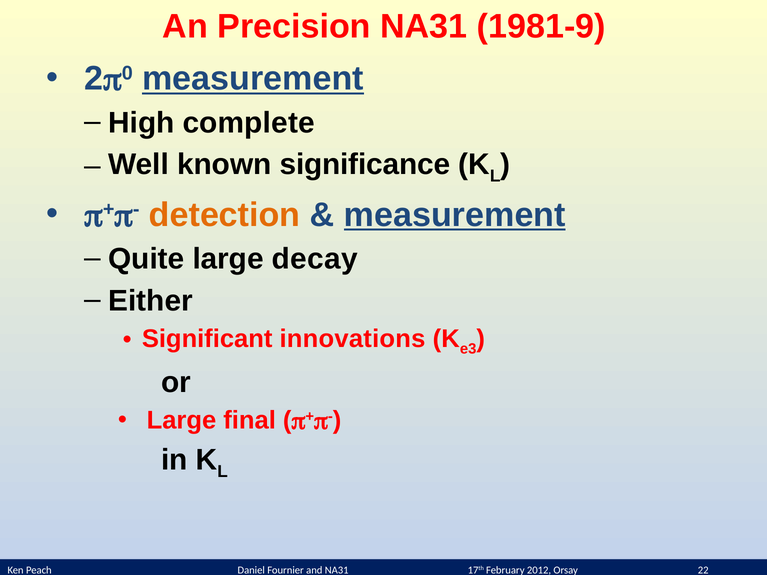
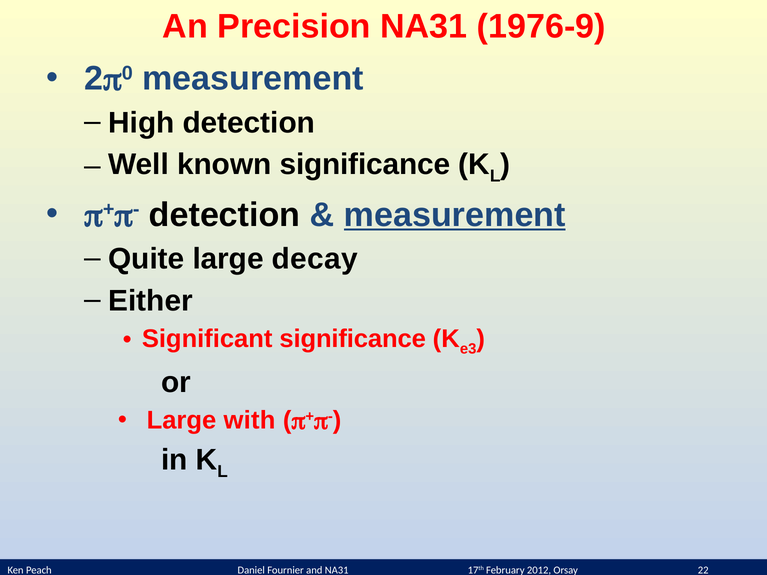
1981-9: 1981-9 -> 1976-9
measurement at (253, 79) underline: present -> none
High complete: complete -> detection
detection at (225, 215) colour: orange -> black
Significant innovations: innovations -> significance
final: final -> with
